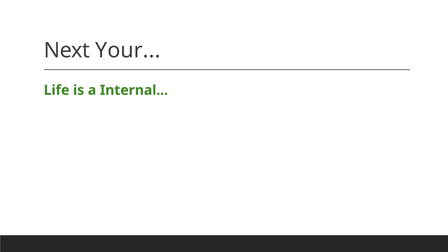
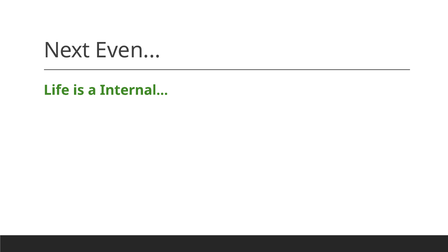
Your: Your -> Even
